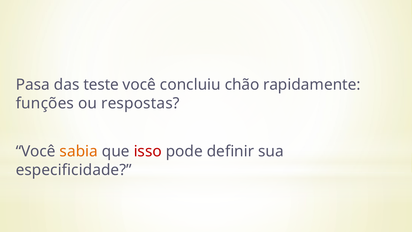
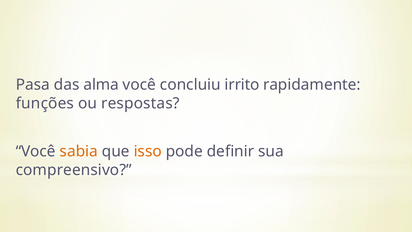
teste: teste -> alma
chão: chão -> irrito
isso colour: red -> orange
especificidade: especificidade -> compreensivo
